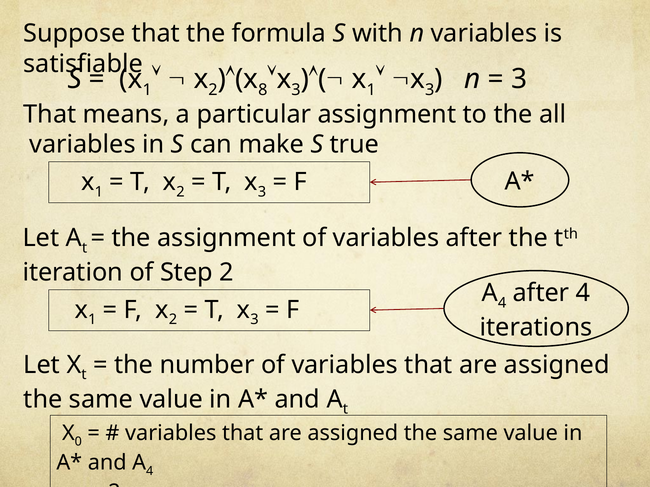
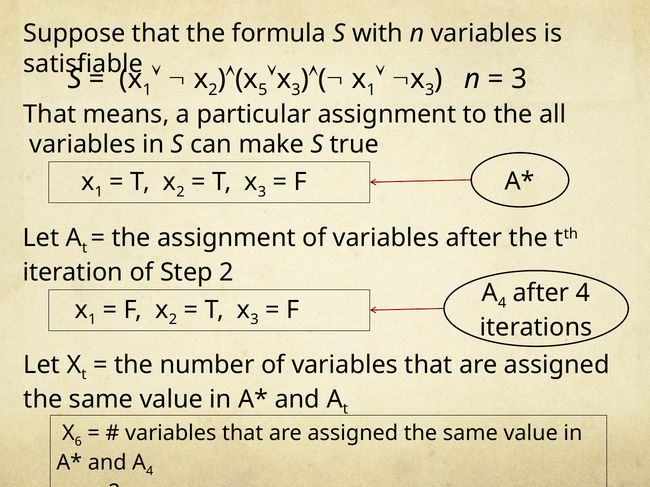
8: 8 -> 5
0: 0 -> 6
